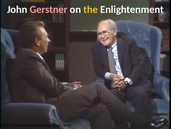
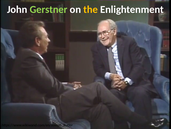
Gerstner colour: pink -> light green
